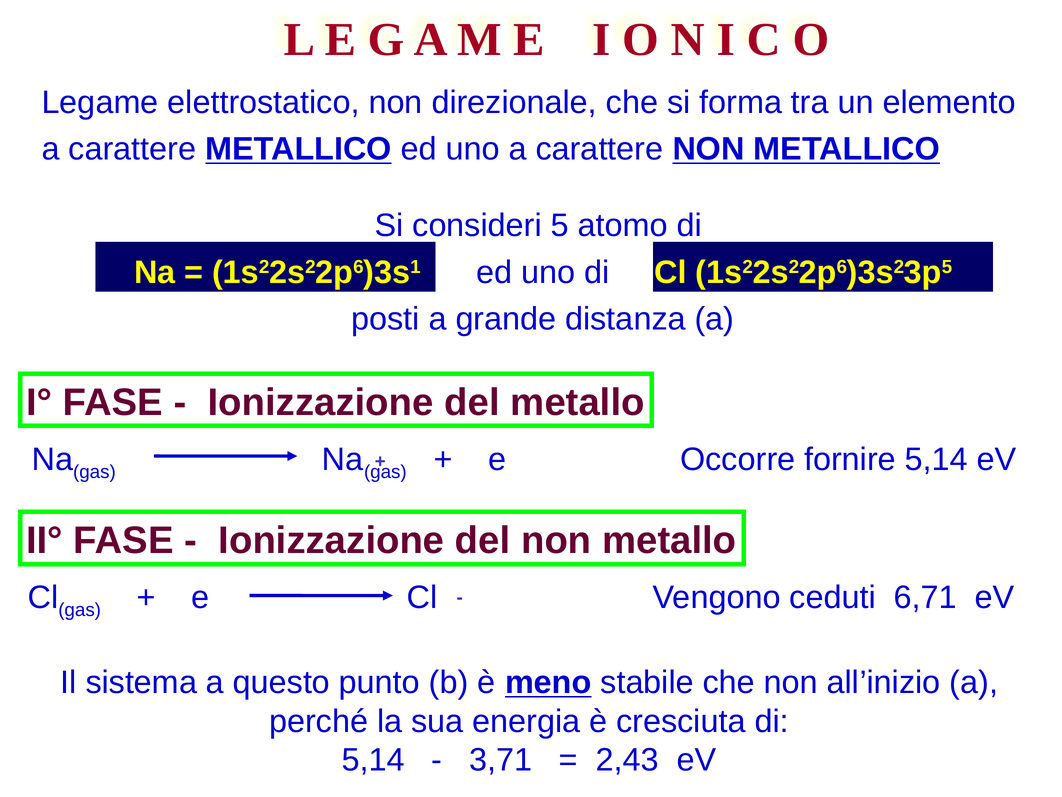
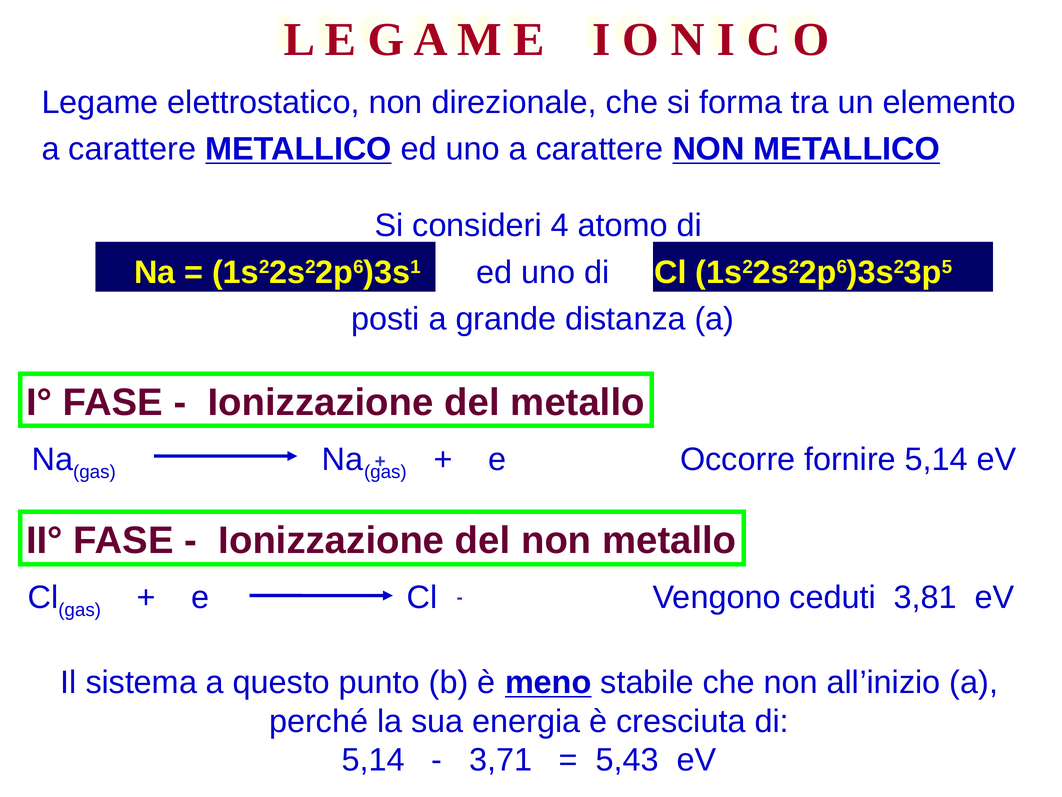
5: 5 -> 4
6,71: 6,71 -> 3,81
2,43: 2,43 -> 5,43
